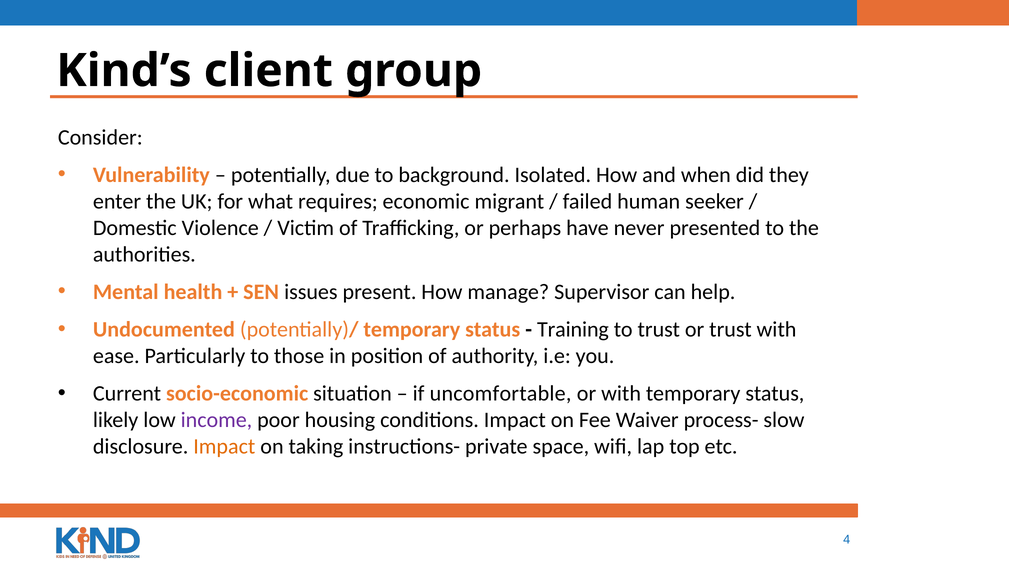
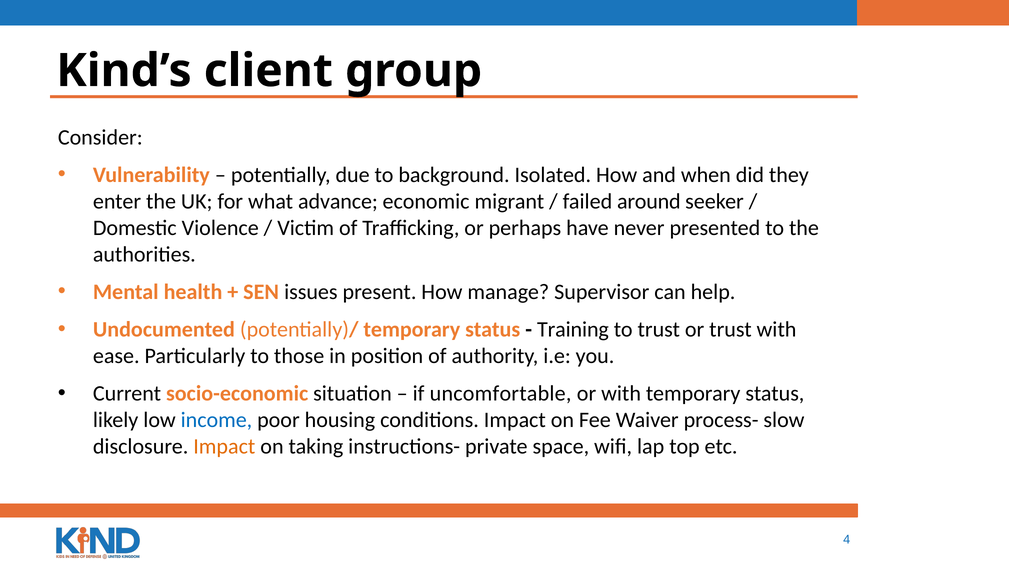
requires: requires -> advance
human: human -> around
income colour: purple -> blue
